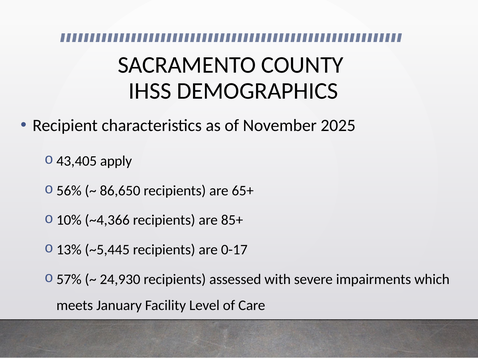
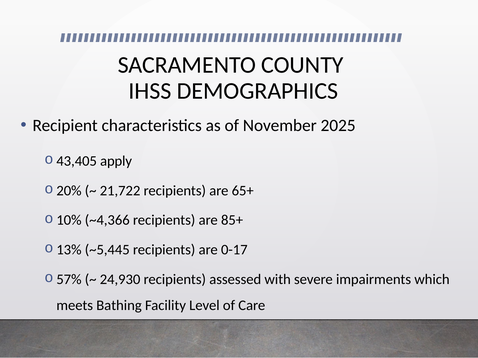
56%: 56% -> 20%
86,650: 86,650 -> 21,722
January: January -> Bathing
